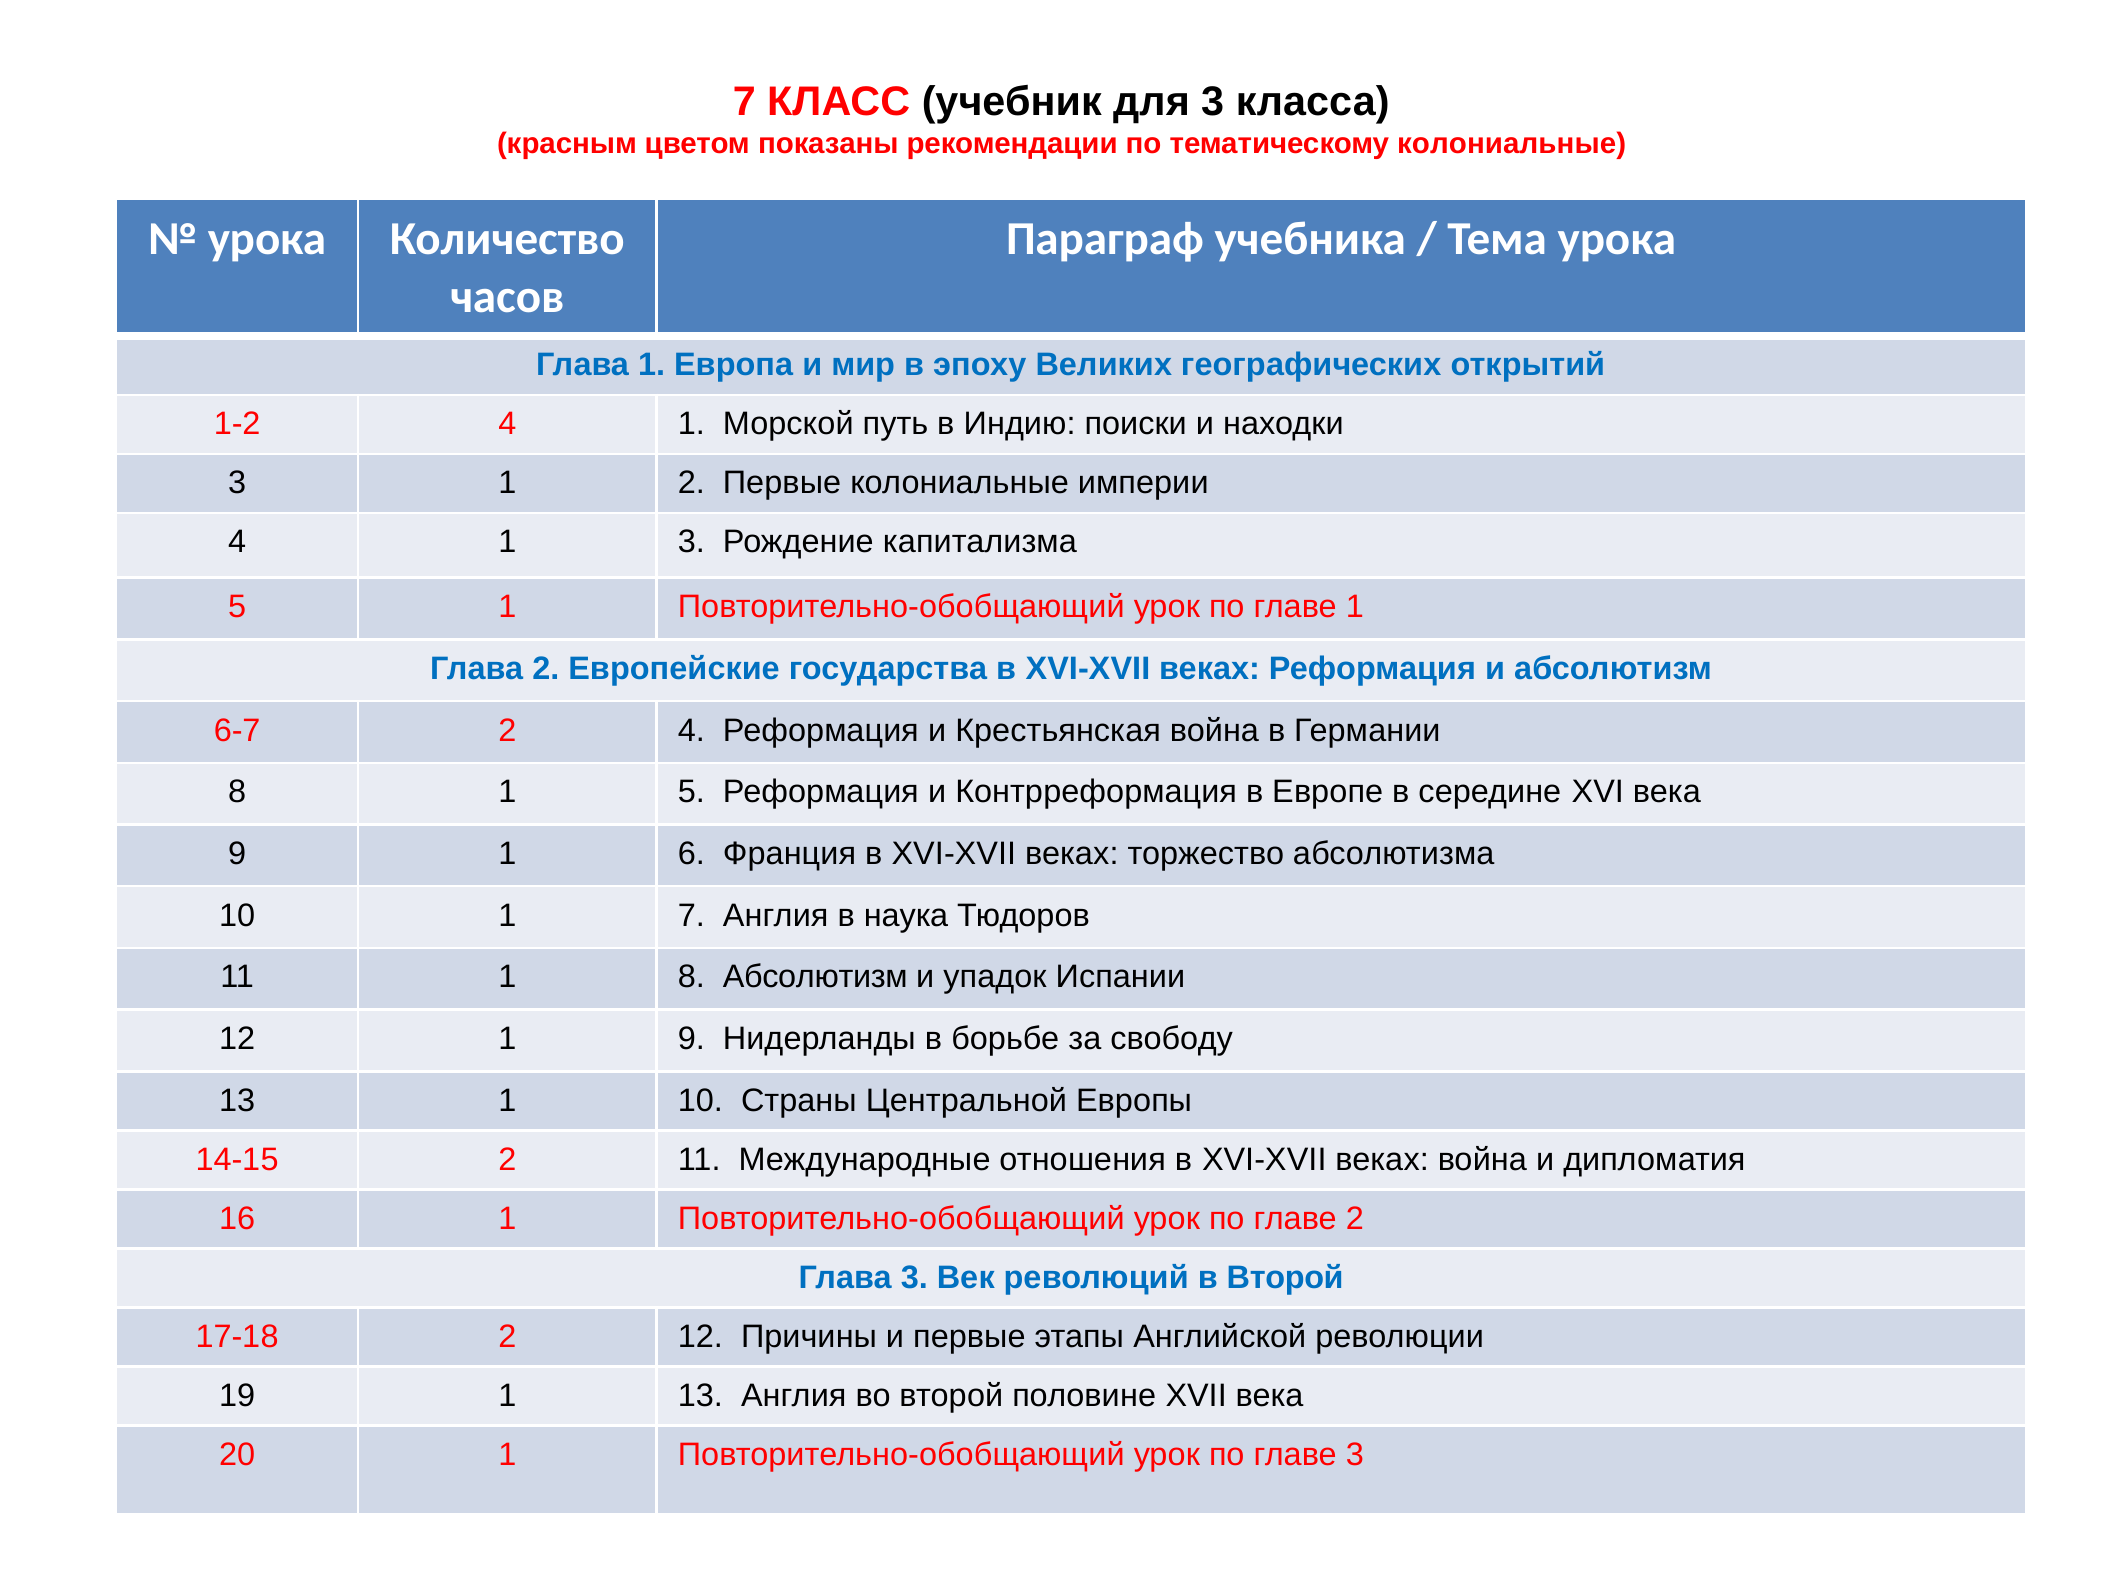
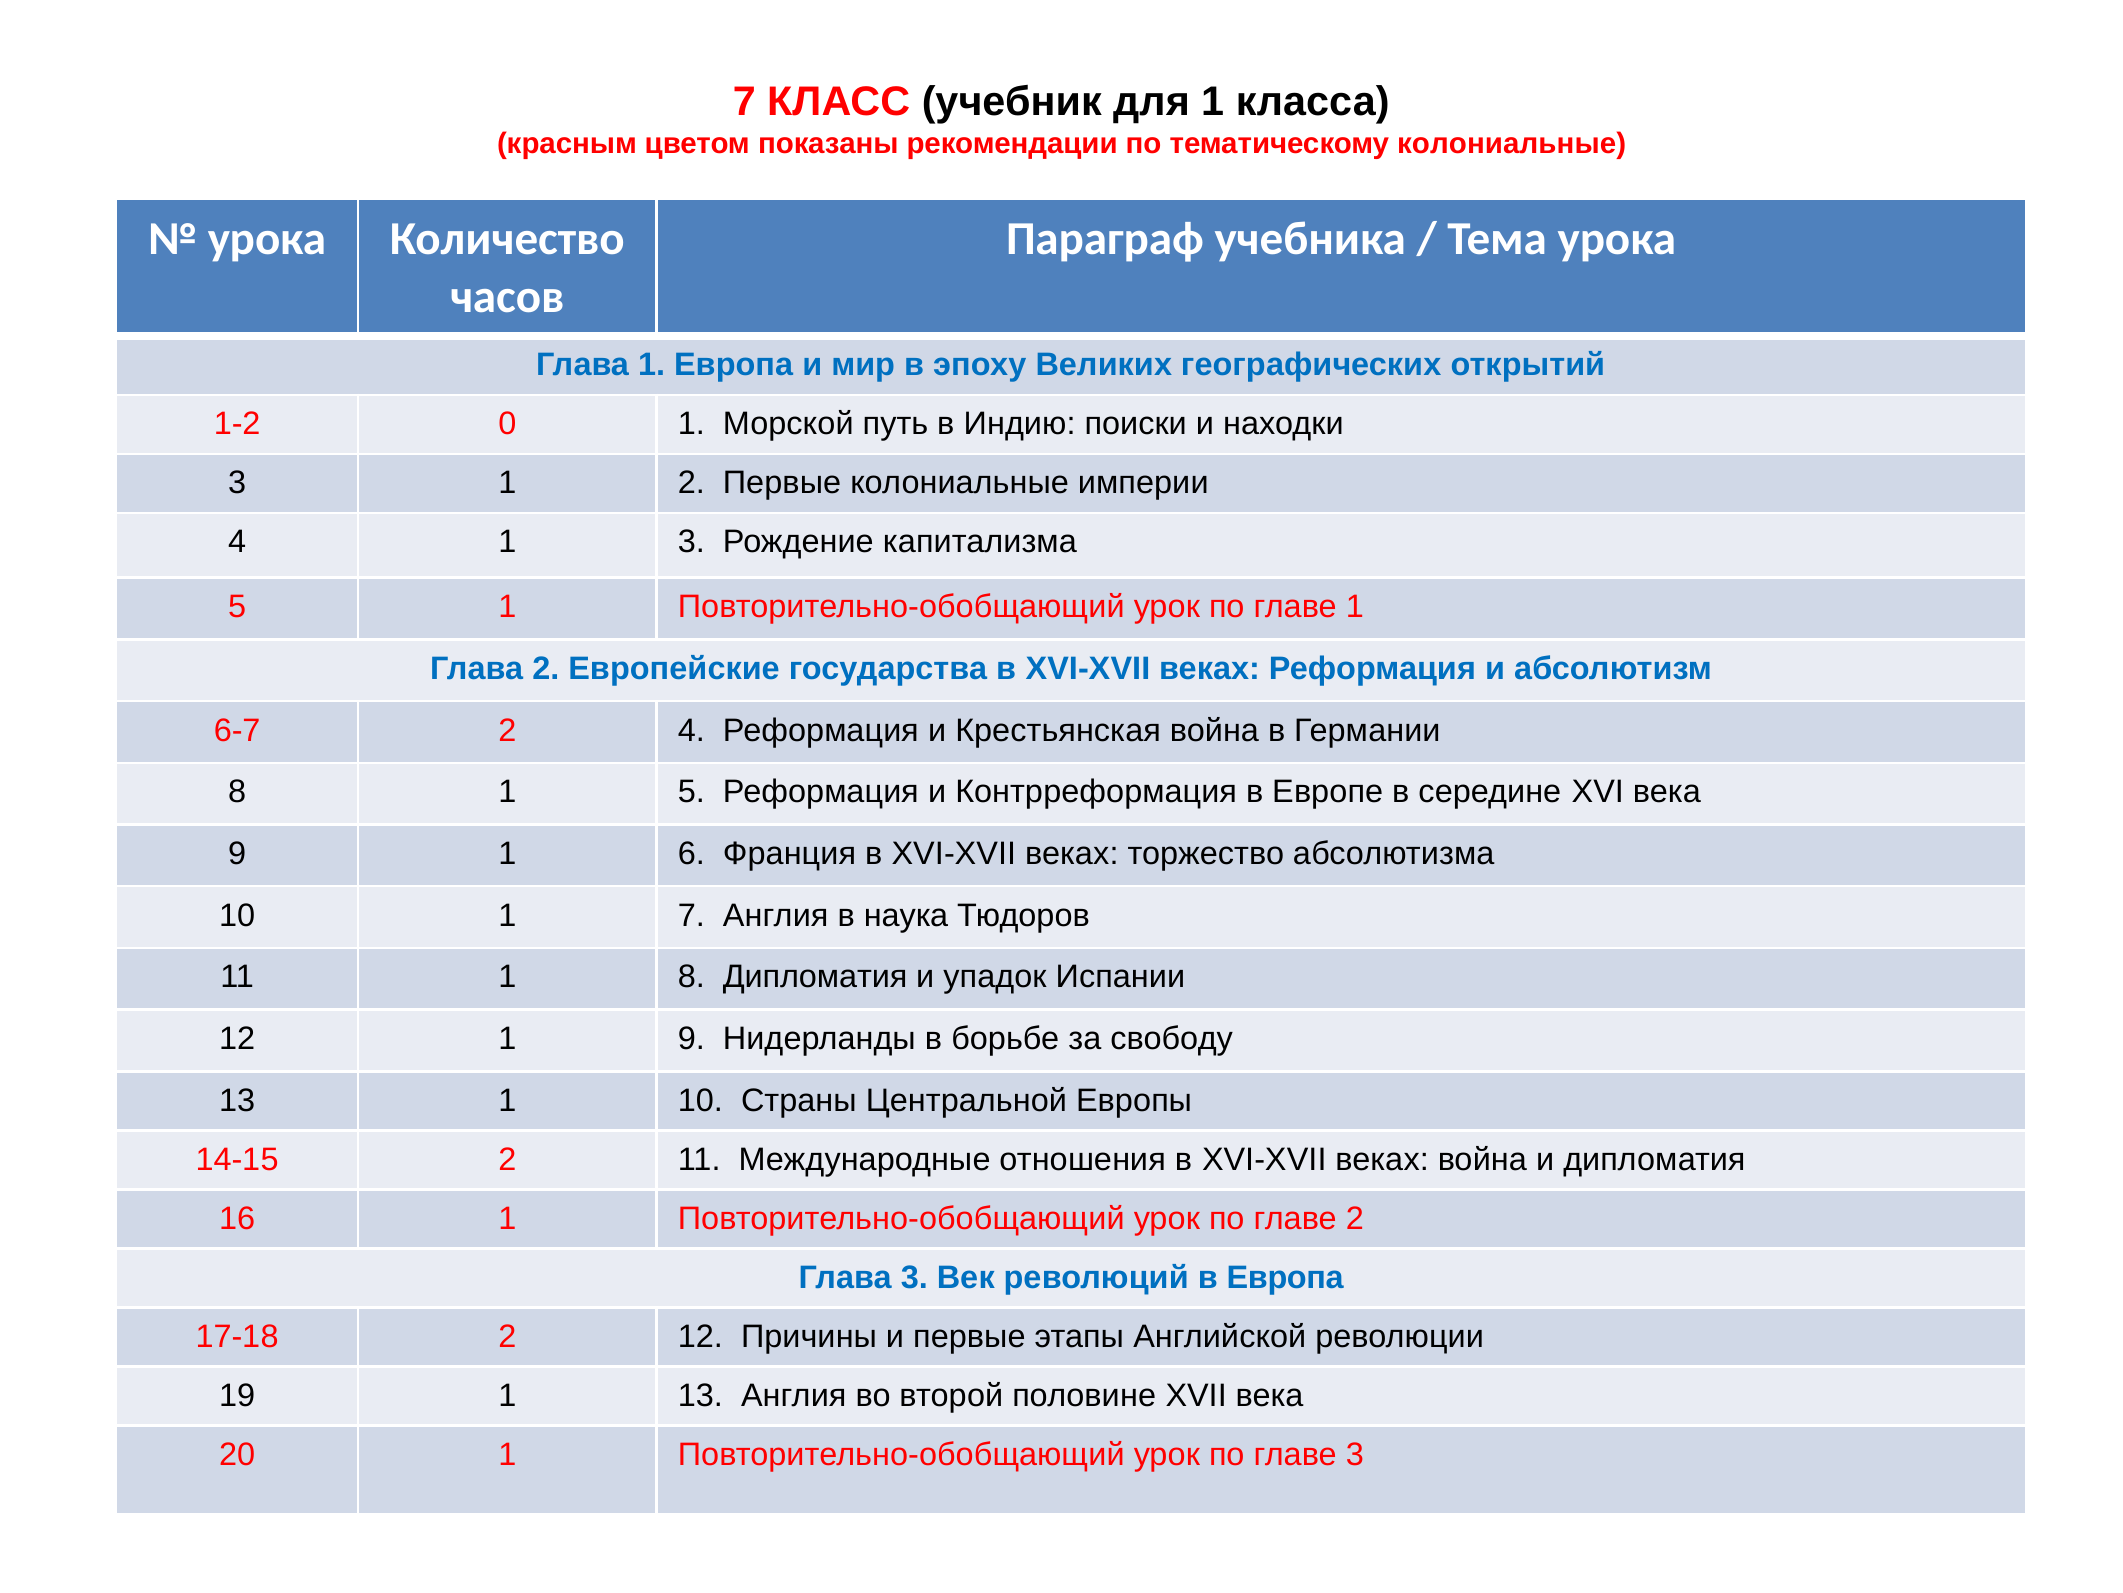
для 3: 3 -> 1
1-2 4: 4 -> 0
8 Абсолютизм: Абсолютизм -> Дипломатия
в Второй: Второй -> Европа
